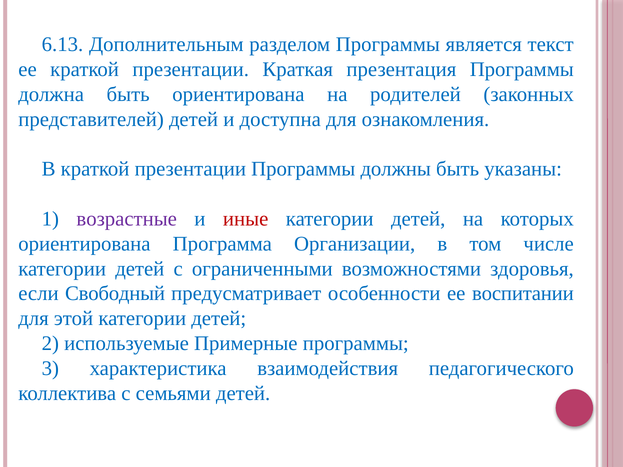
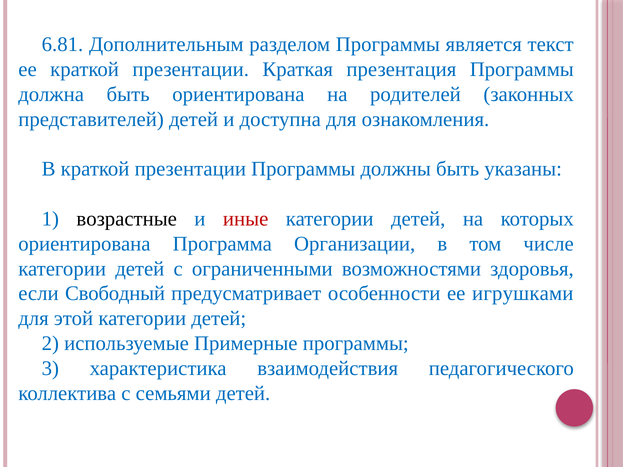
6.13: 6.13 -> 6.81
возрастные colour: purple -> black
воспитании: воспитании -> игрушками
